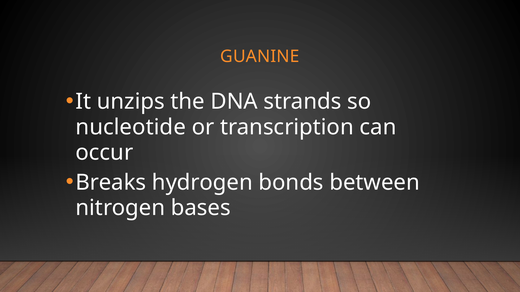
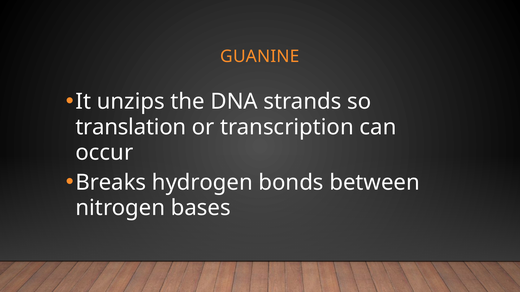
nucleotide: nucleotide -> translation
